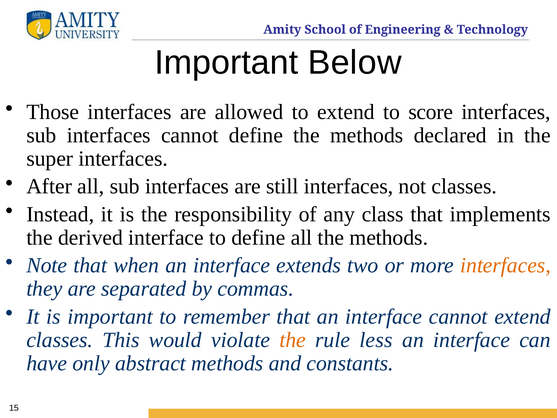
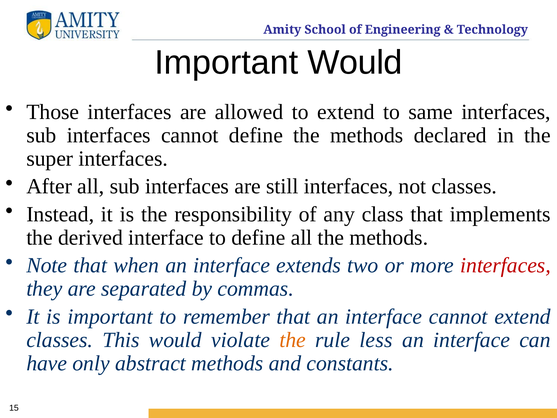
Important Below: Below -> Would
score: score -> same
interfaces at (505, 265) colour: orange -> red
